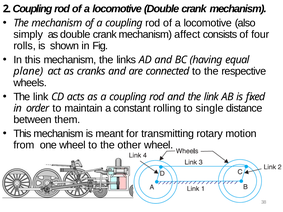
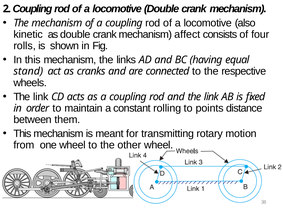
simply: simply -> kinetic
plane: plane -> stand
single: single -> points
